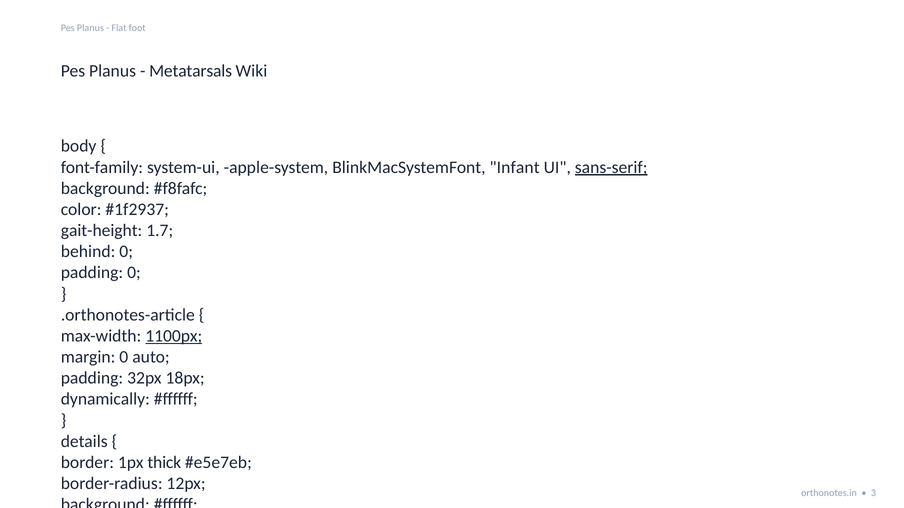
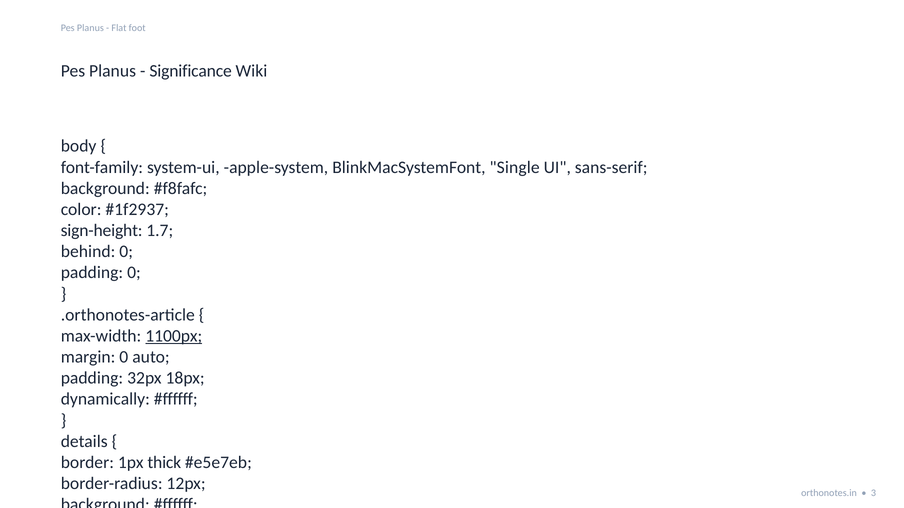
Metatarsals: Metatarsals -> Significance
Infant: Infant -> Single
sans-serif underline: present -> none
gait-height: gait-height -> sign-height
